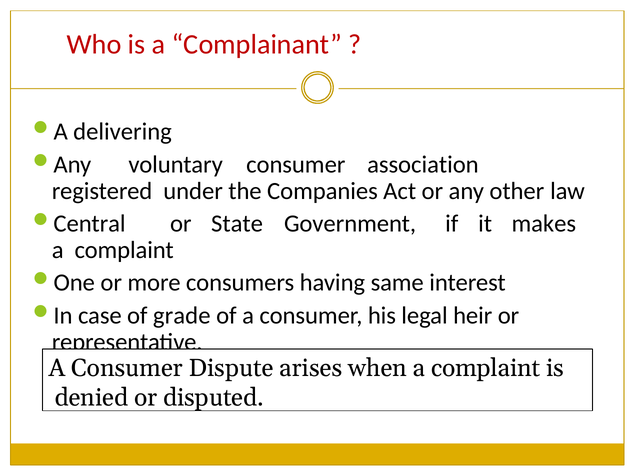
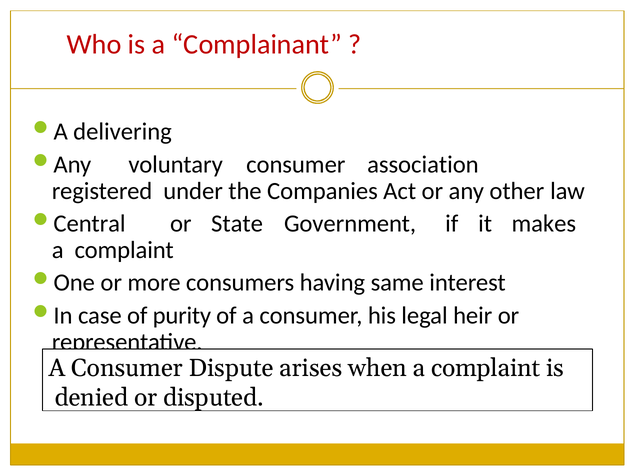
grade: grade -> purity
